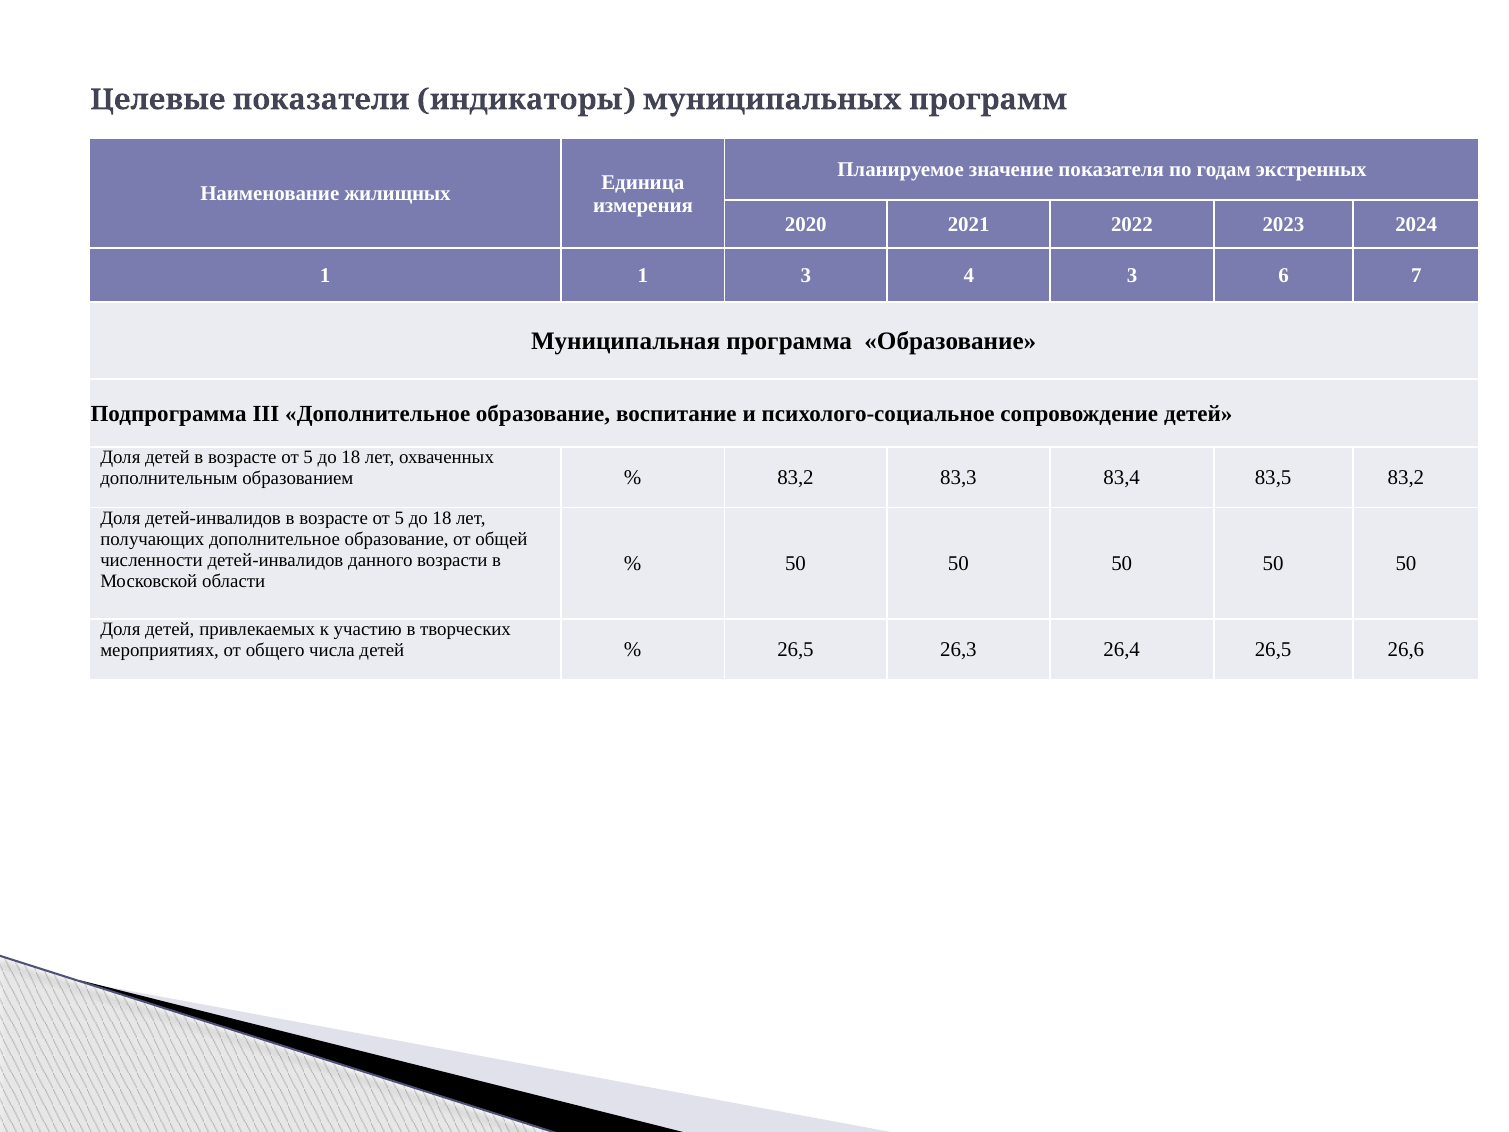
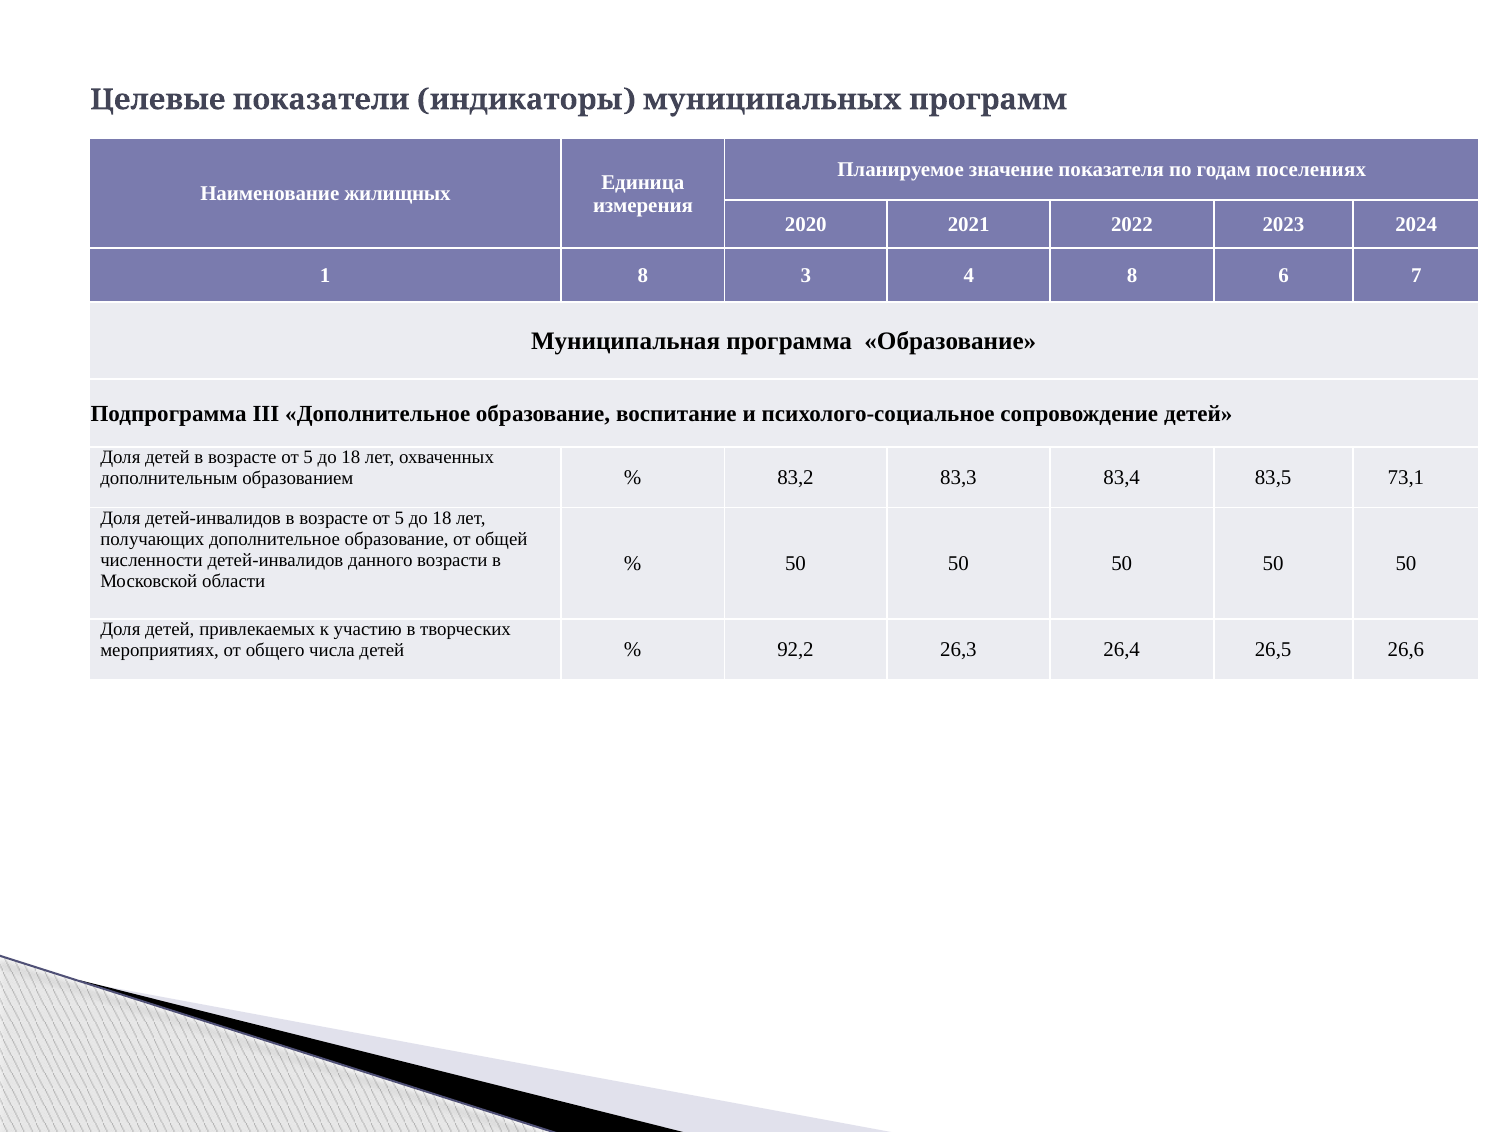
экстренных: экстренных -> поселениях
1 1: 1 -> 8
4 3: 3 -> 8
83,5 83,2: 83,2 -> 73,1
26,5 at (795, 649): 26,5 -> 92,2
